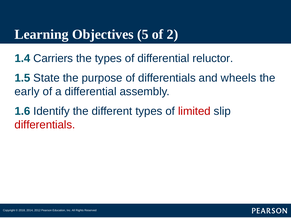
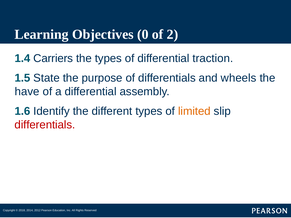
5: 5 -> 0
reluctor: reluctor -> traction
early: early -> have
limited colour: red -> orange
